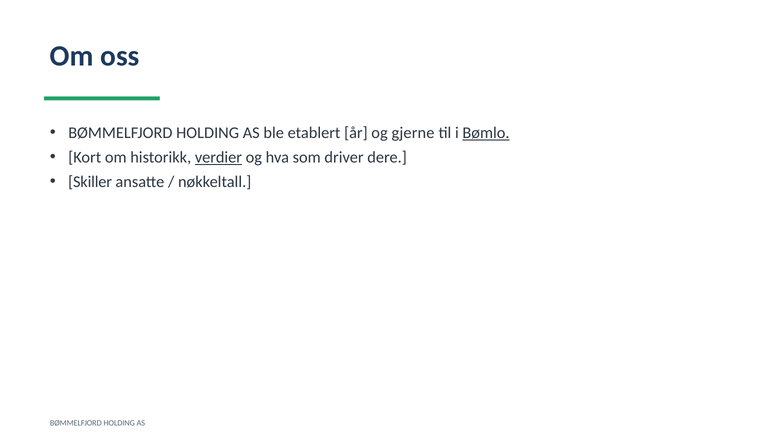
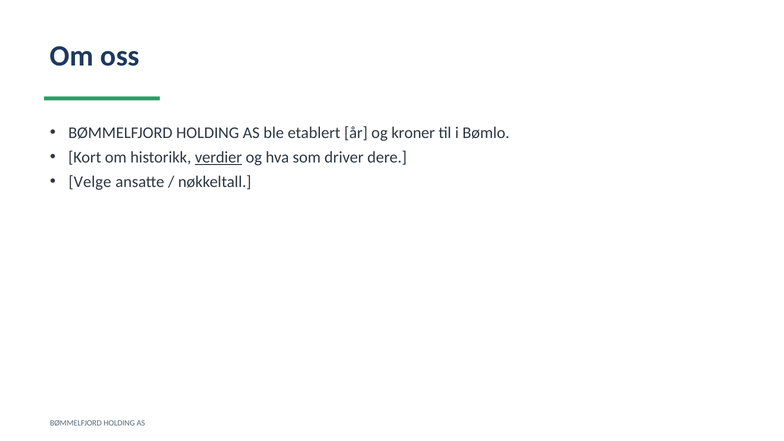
gjerne: gjerne -> kroner
Bømlo underline: present -> none
Skiller: Skiller -> Velge
